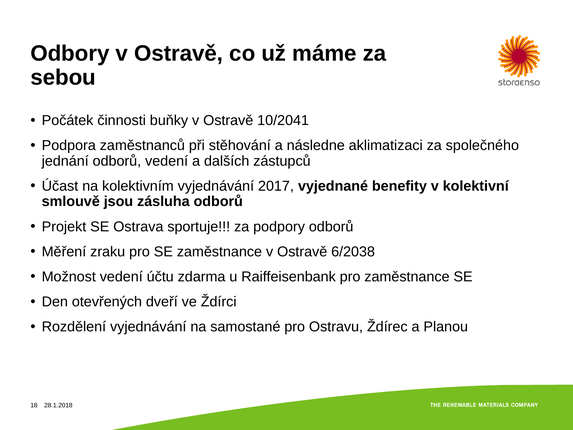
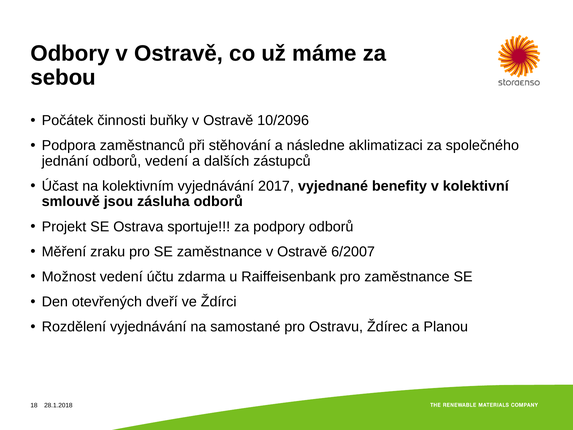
10/2041: 10/2041 -> 10/2096
6/2038: 6/2038 -> 6/2007
